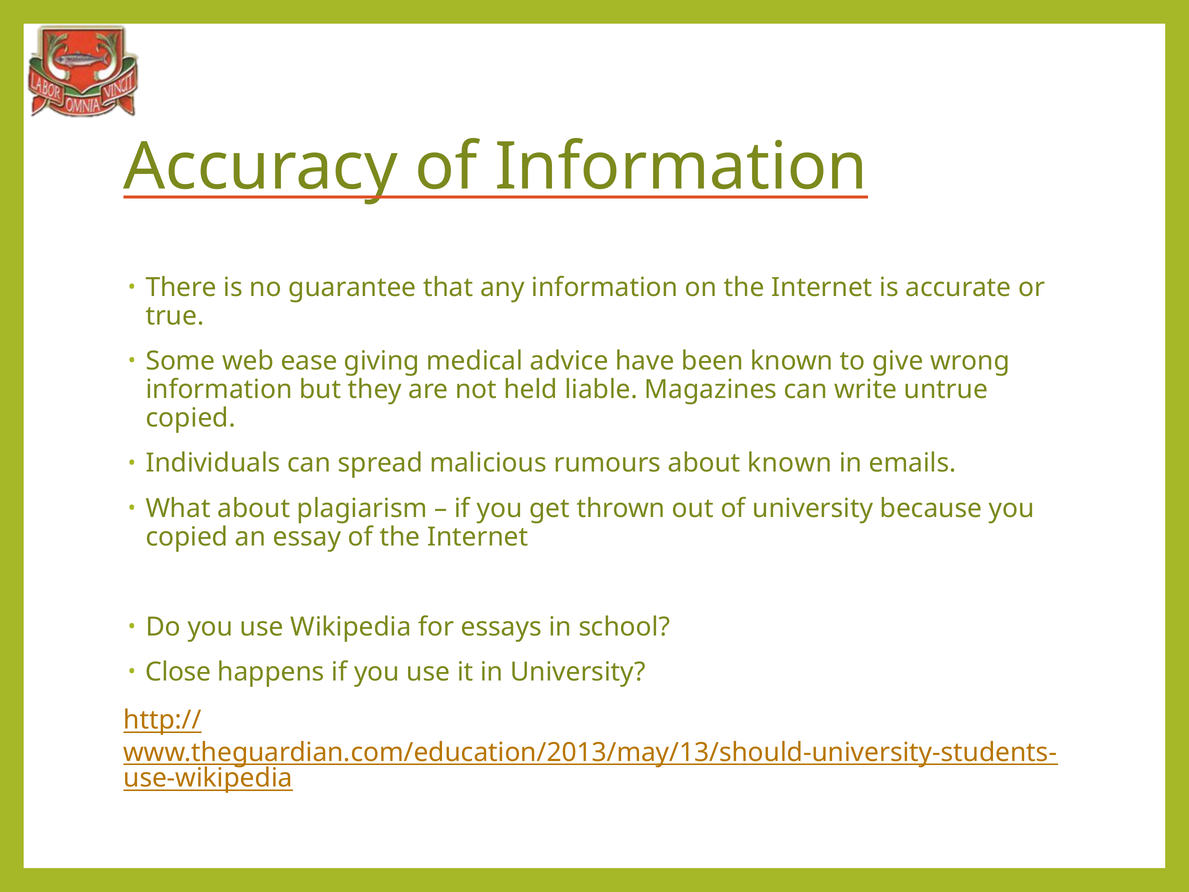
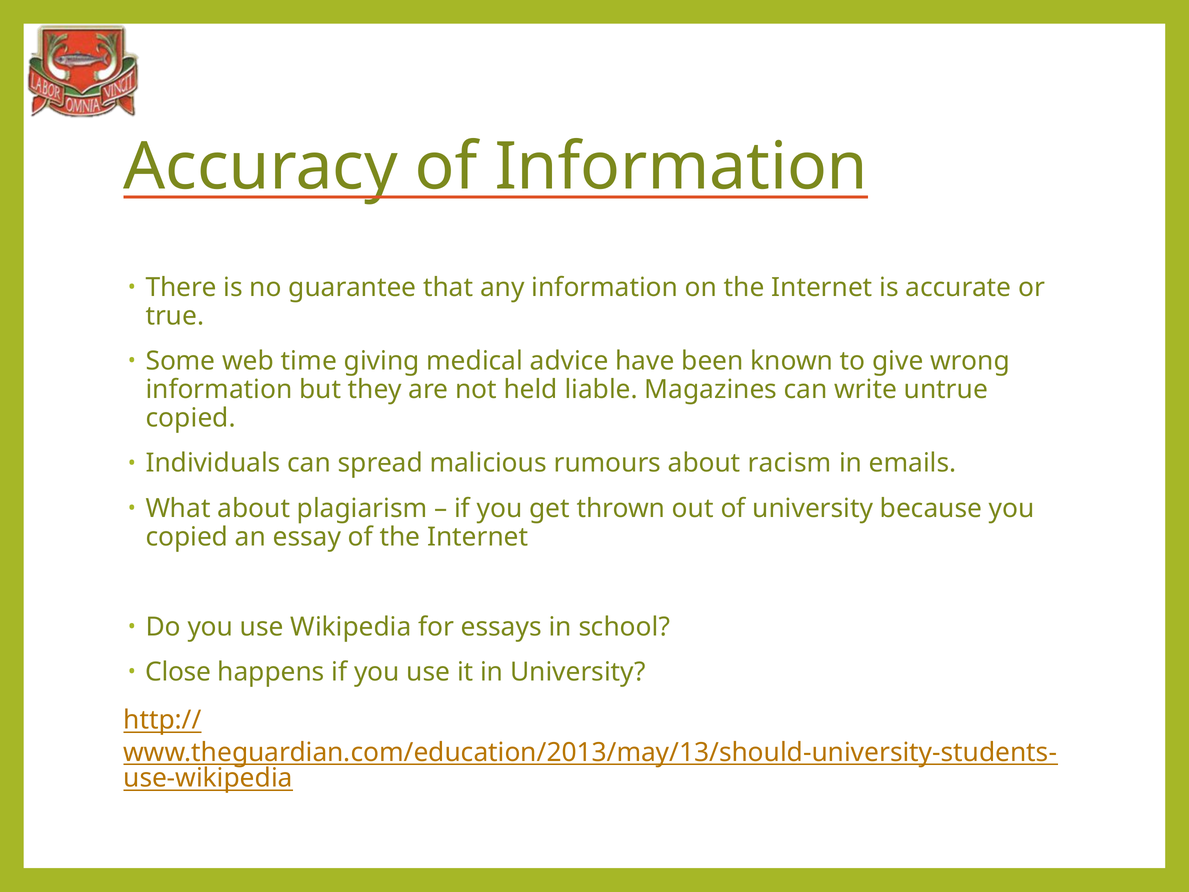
ease: ease -> time
about known: known -> racism
